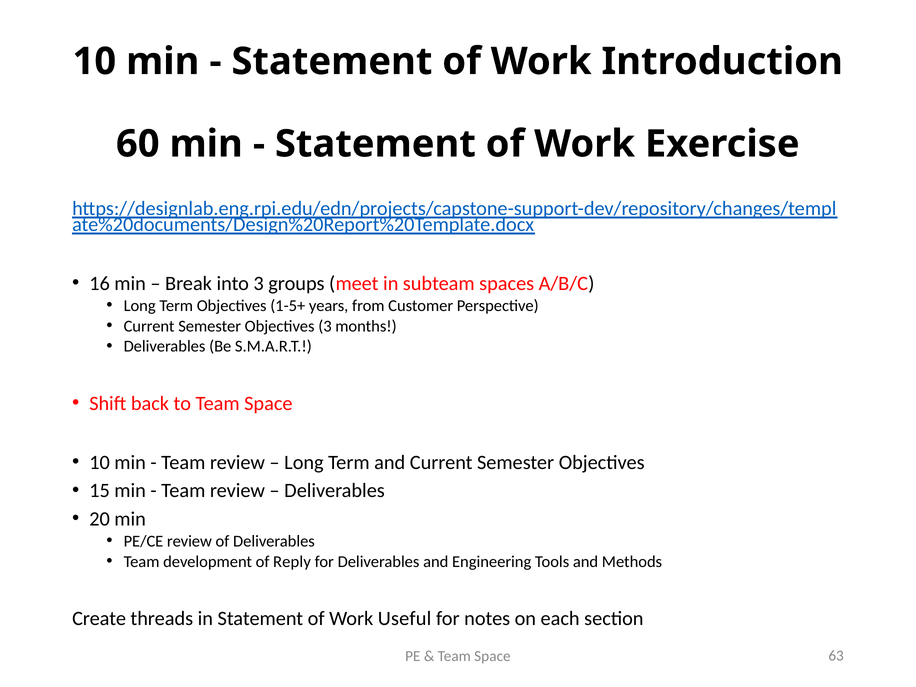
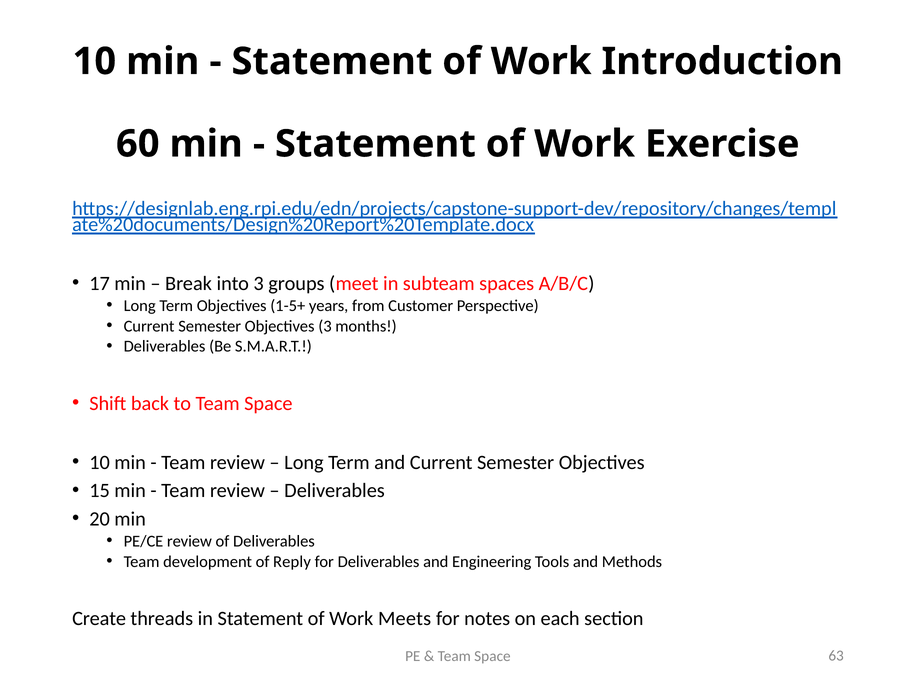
16: 16 -> 17
Useful: Useful -> Meets
